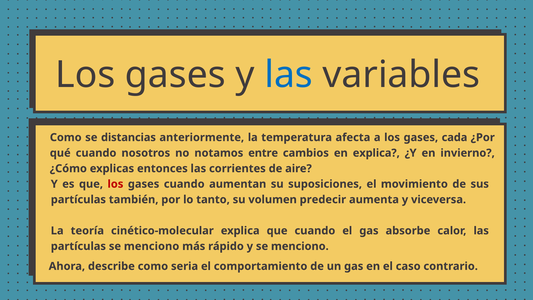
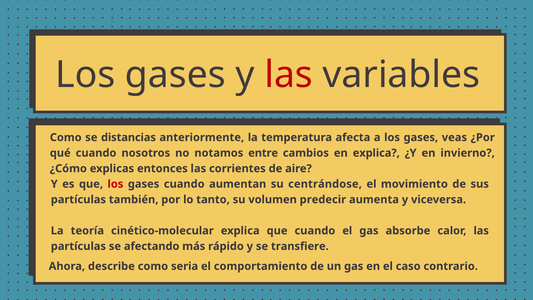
las at (289, 75) colour: blue -> red
cada: cada -> veas
suposiciones: suposiciones -> centrándose
partículas se menciono: menciono -> afectando
y se menciono: menciono -> transfiere
